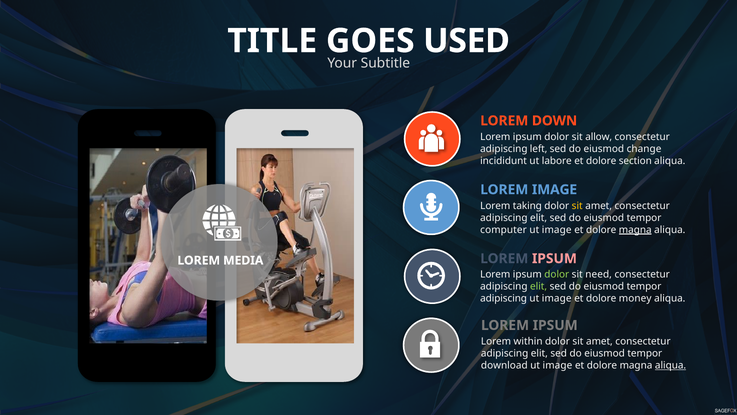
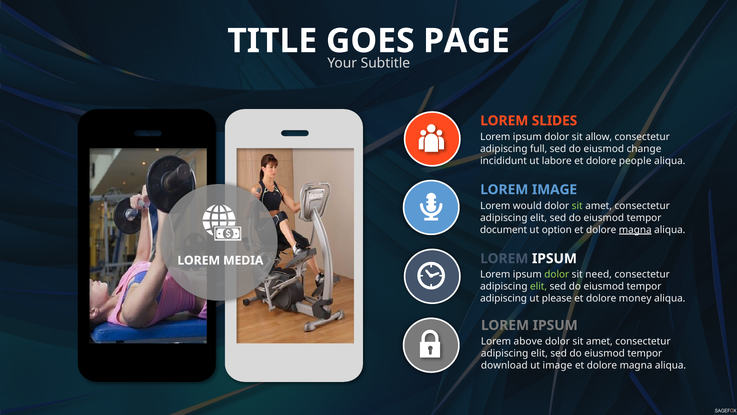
USED: USED -> PAGE
DOWN: DOWN -> SLIDES
left: left -> full
section: section -> people
taking: taking -> would
sit at (577, 205) colour: yellow -> light green
computer: computer -> document
image at (557, 229): image -> option
IPSUM at (554, 258) colour: pink -> white
image at (557, 298): image -> please
within: within -> above
aliqua at (671, 365) underline: present -> none
